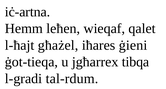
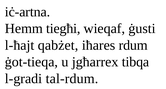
leħen: leħen -> tiegħi
qalet: qalet -> ġusti
għażel: għażel -> qabżet
ġieni: ġieni -> rdum
